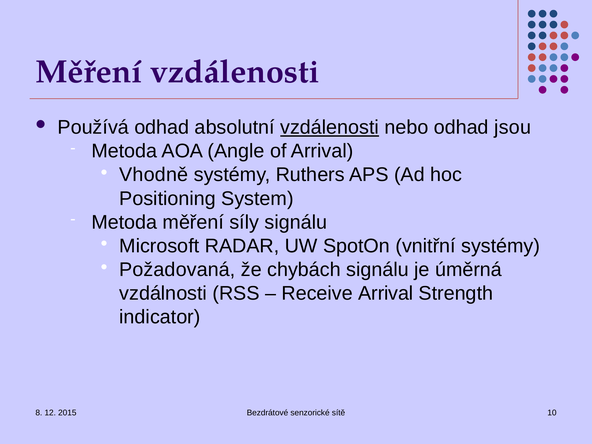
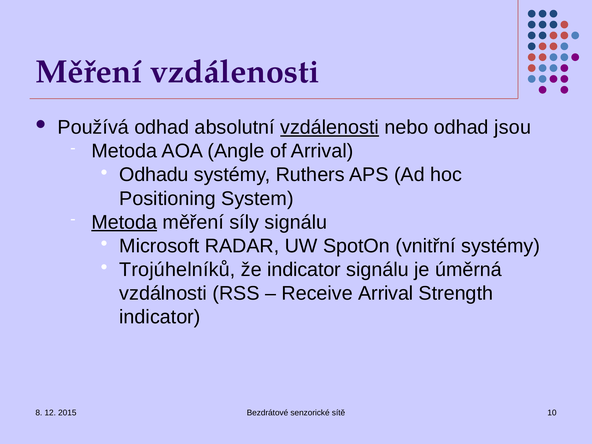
Vhodně: Vhodně -> Odhadu
Metoda at (124, 222) underline: none -> present
Požadovaná: Požadovaná -> Trojúhelníků
že chybách: chybách -> indicator
